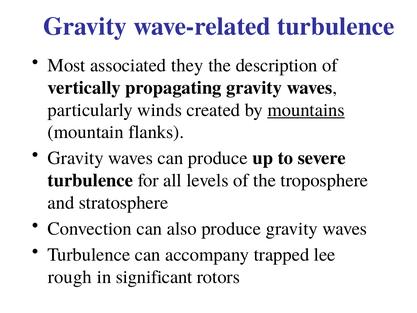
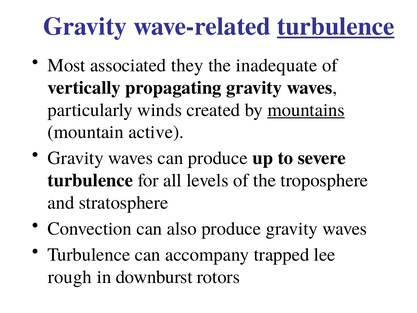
turbulence at (336, 27) underline: none -> present
description: description -> inadequate
flanks: flanks -> active
significant: significant -> downburst
